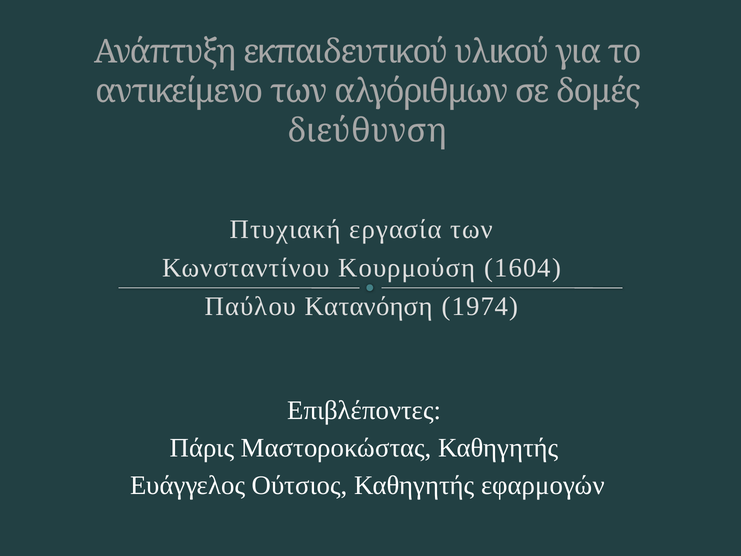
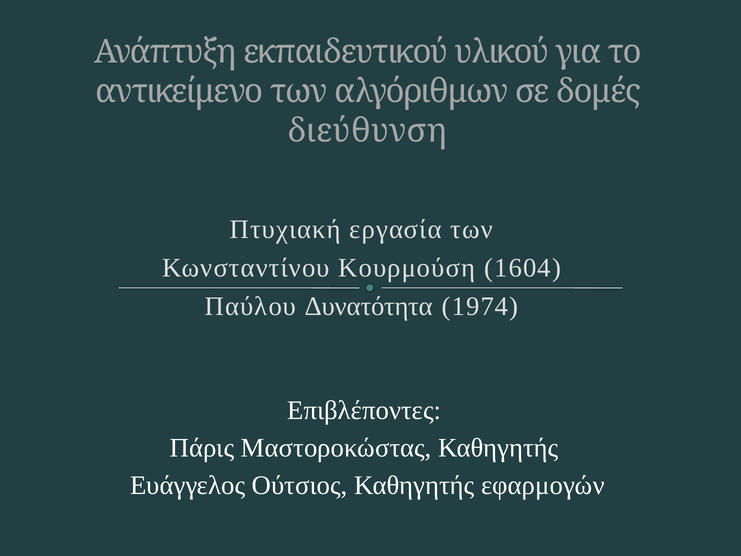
Κατανόηση: Κατανόηση -> Δυνατότητα
